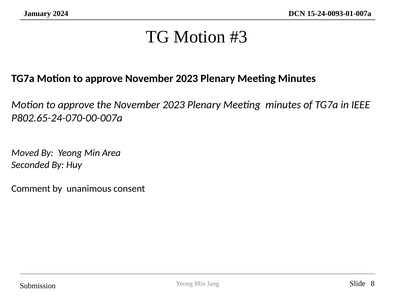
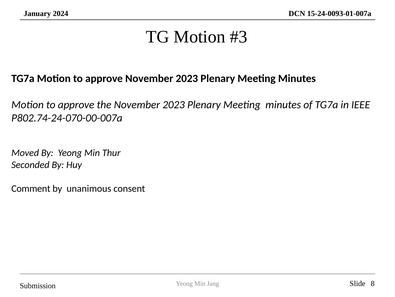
P802.65-24-070-00-007a: P802.65-24-070-00-007a -> P802.74-24-070-00-007a
Area: Area -> Thur
